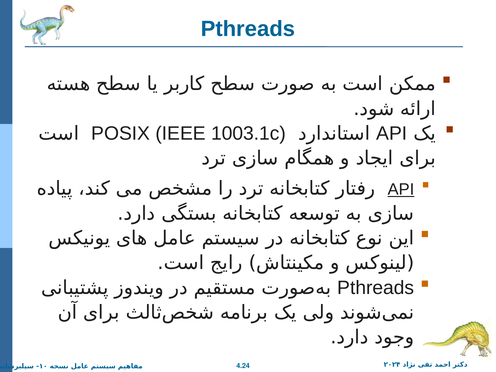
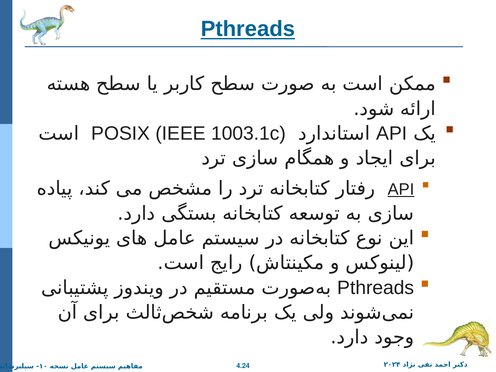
Pthreads at (248, 29) underline: none -> present
